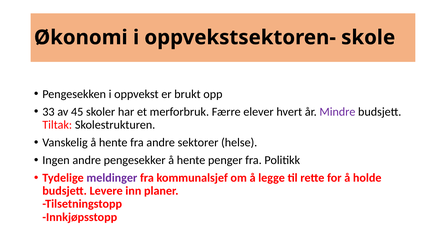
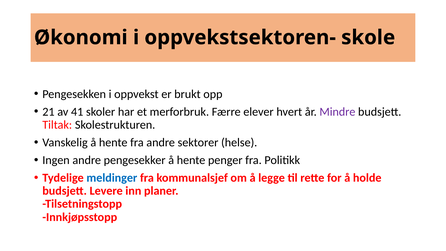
33: 33 -> 21
45: 45 -> 41
meldinger colour: purple -> blue
